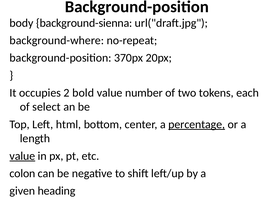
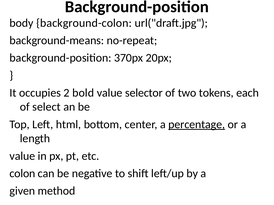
background-sienna: background-sienna -> background-colon
background-where: background-where -> background-means
number: number -> selector
value at (22, 156) underline: present -> none
heading: heading -> method
